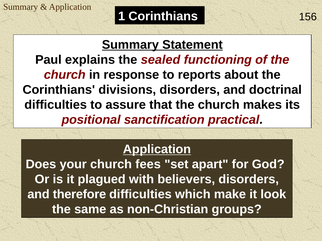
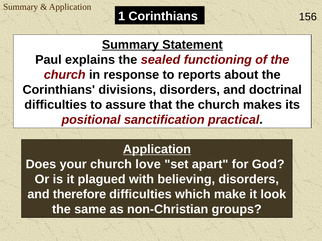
fees: fees -> love
believers: believers -> believing
